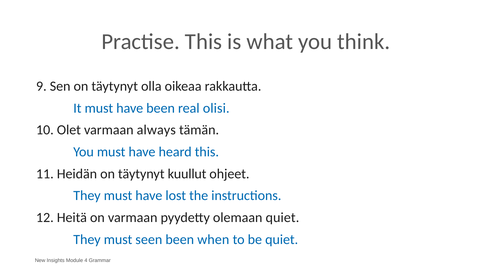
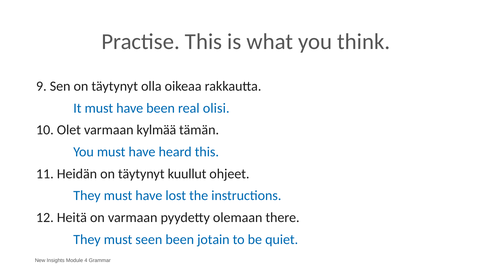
always: always -> kylmää
olemaan quiet: quiet -> there
when: when -> jotain
